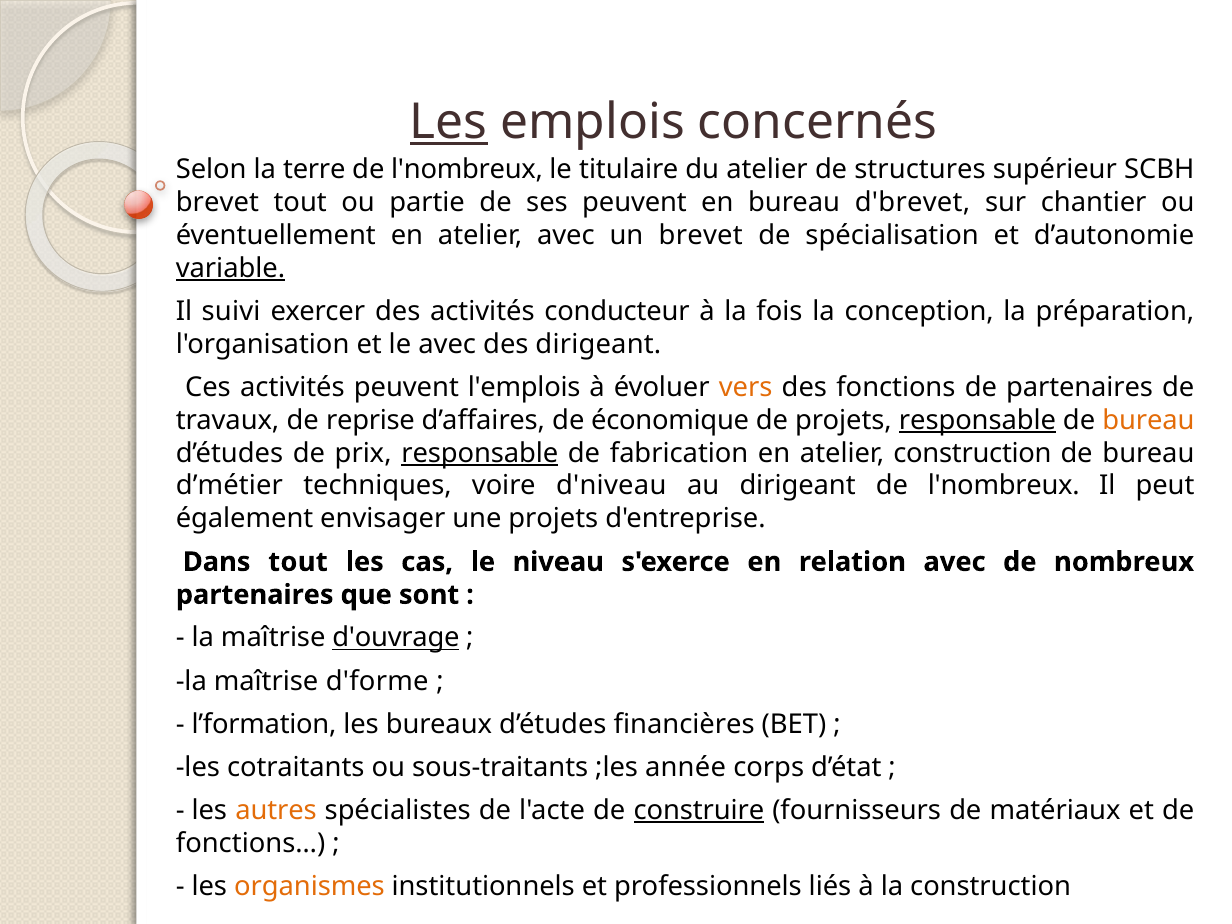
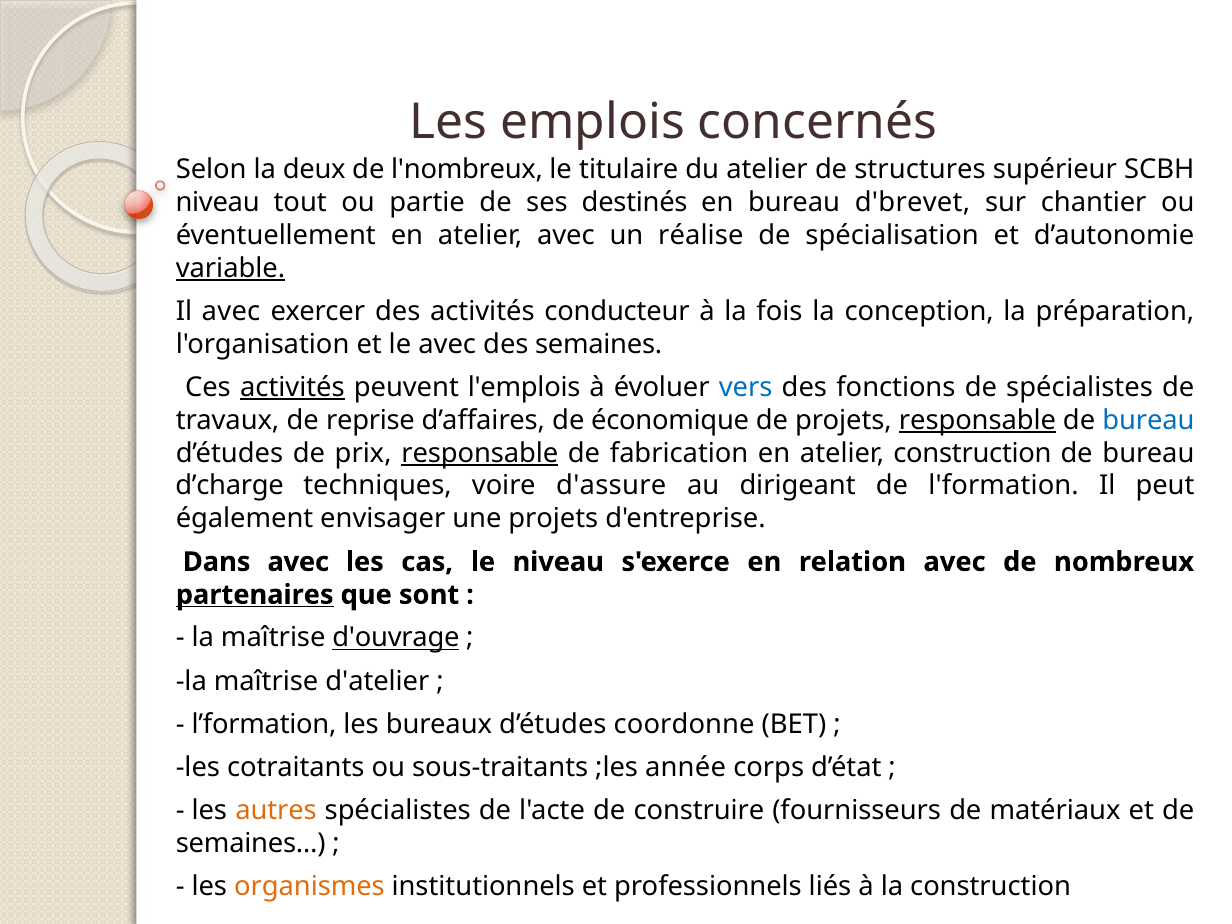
Les at (449, 122) underline: present -> none
terre: terre -> deux
brevet at (217, 203): brevet -> niveau
ses peuvent: peuvent -> destinés
un brevet: brevet -> réalise
Il suivi: suivi -> avec
des dirigeant: dirigeant -> semaines
activités at (292, 387) underline: none -> present
vers colour: orange -> blue
de partenaires: partenaires -> spécialistes
bureau at (1149, 420) colour: orange -> blue
d’métier: d’métier -> d’charge
d'niveau: d'niveau -> d'assure
dirigeant de l'nombreux: l'nombreux -> l'formation
Dans tout: tout -> avec
partenaires at (255, 595) underline: none -> present
d'forme: d'forme -> d'atelier
financières: financières -> coordonne
construire underline: present -> none
fonctions…: fonctions… -> semaines…
